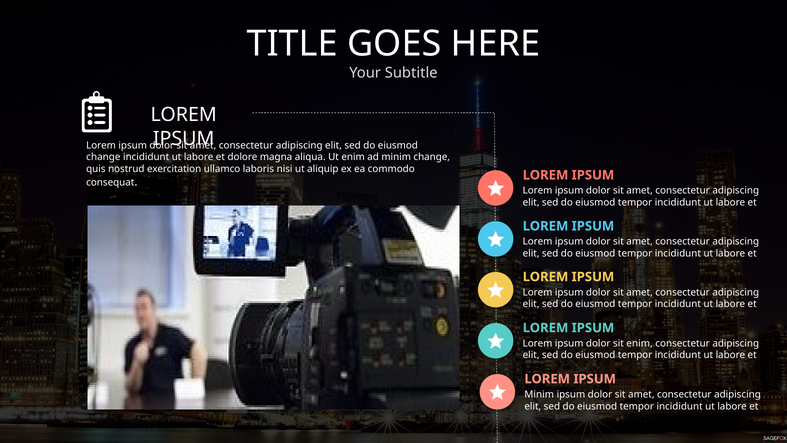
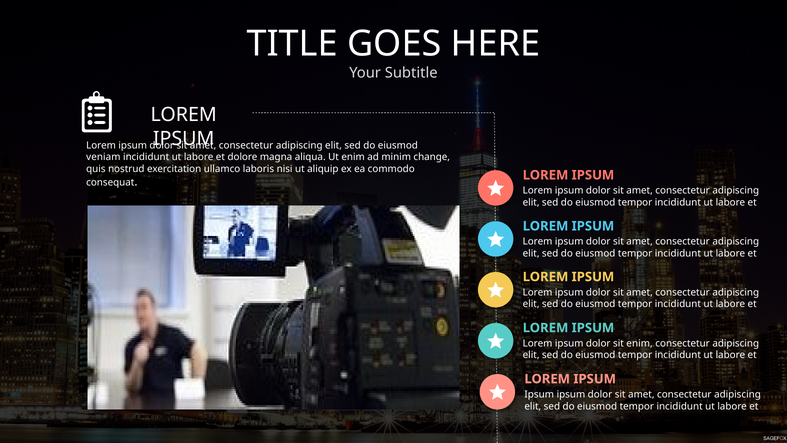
change at (103, 157): change -> veniam
Minim at (539, 394): Minim -> Ipsum
